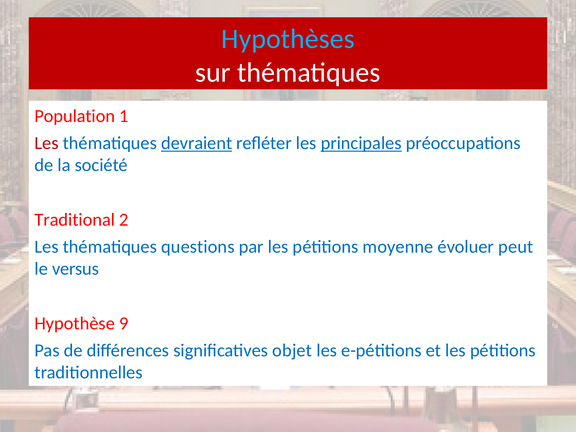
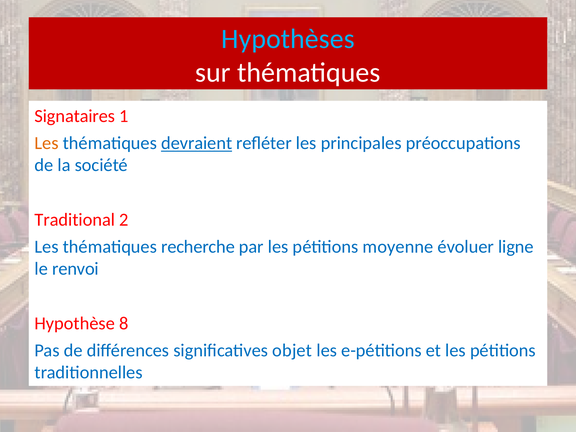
Population: Population -> Signataires
Les at (47, 143) colour: red -> orange
principales underline: present -> none
questions: questions -> recherche
peut: peut -> ligne
versus: versus -> renvoi
9: 9 -> 8
